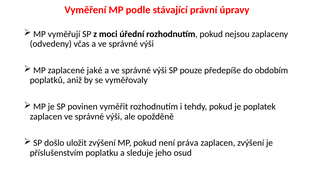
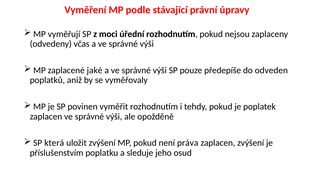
obdobím: obdobím -> odveden
došlo: došlo -> která
